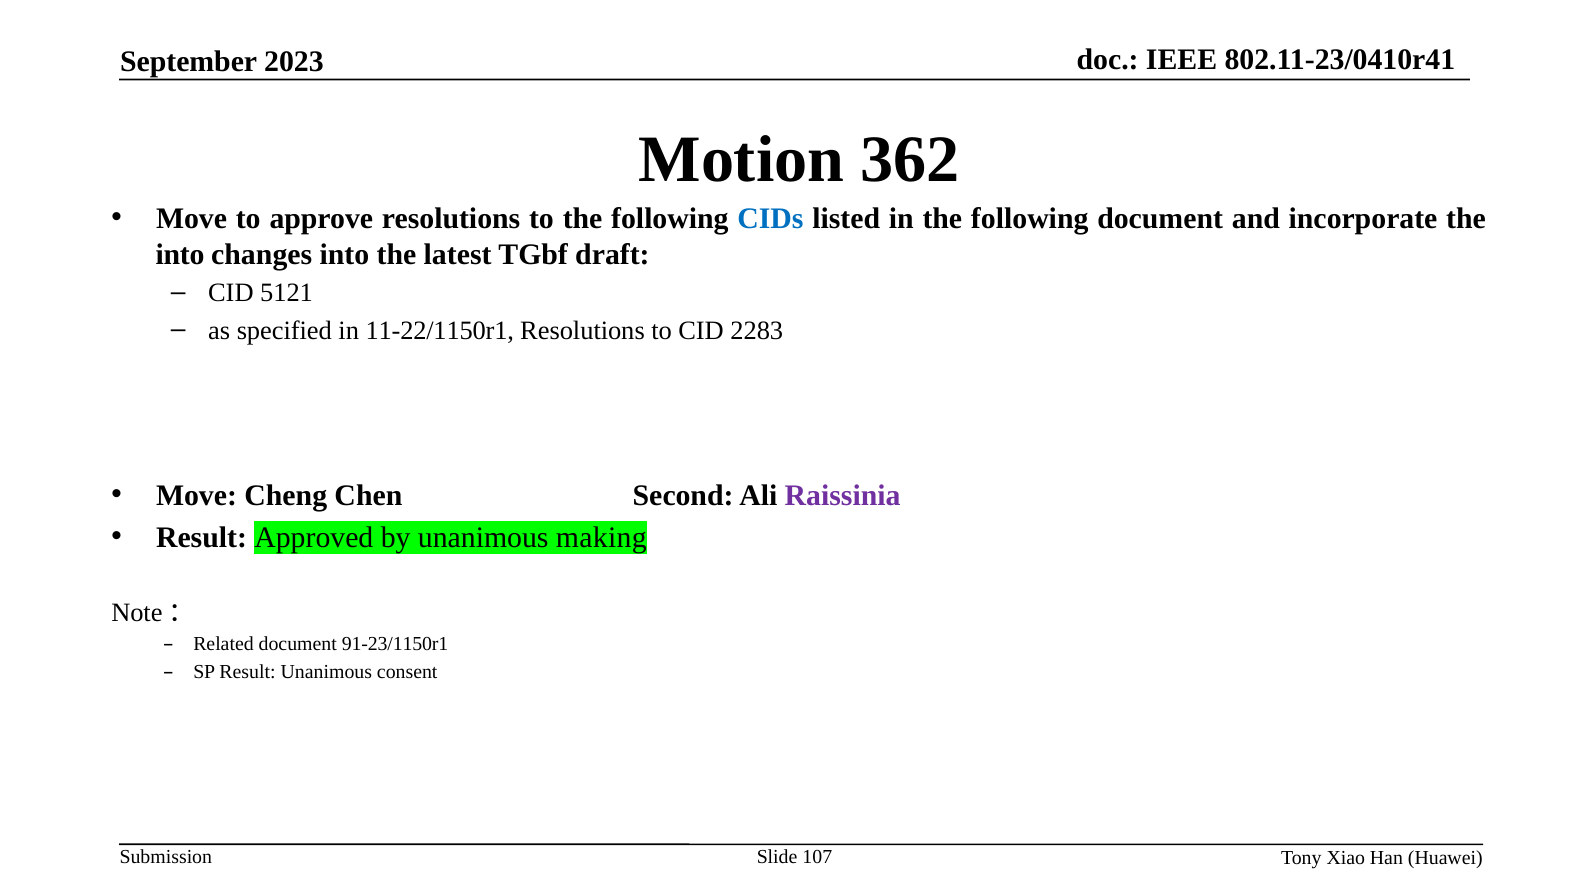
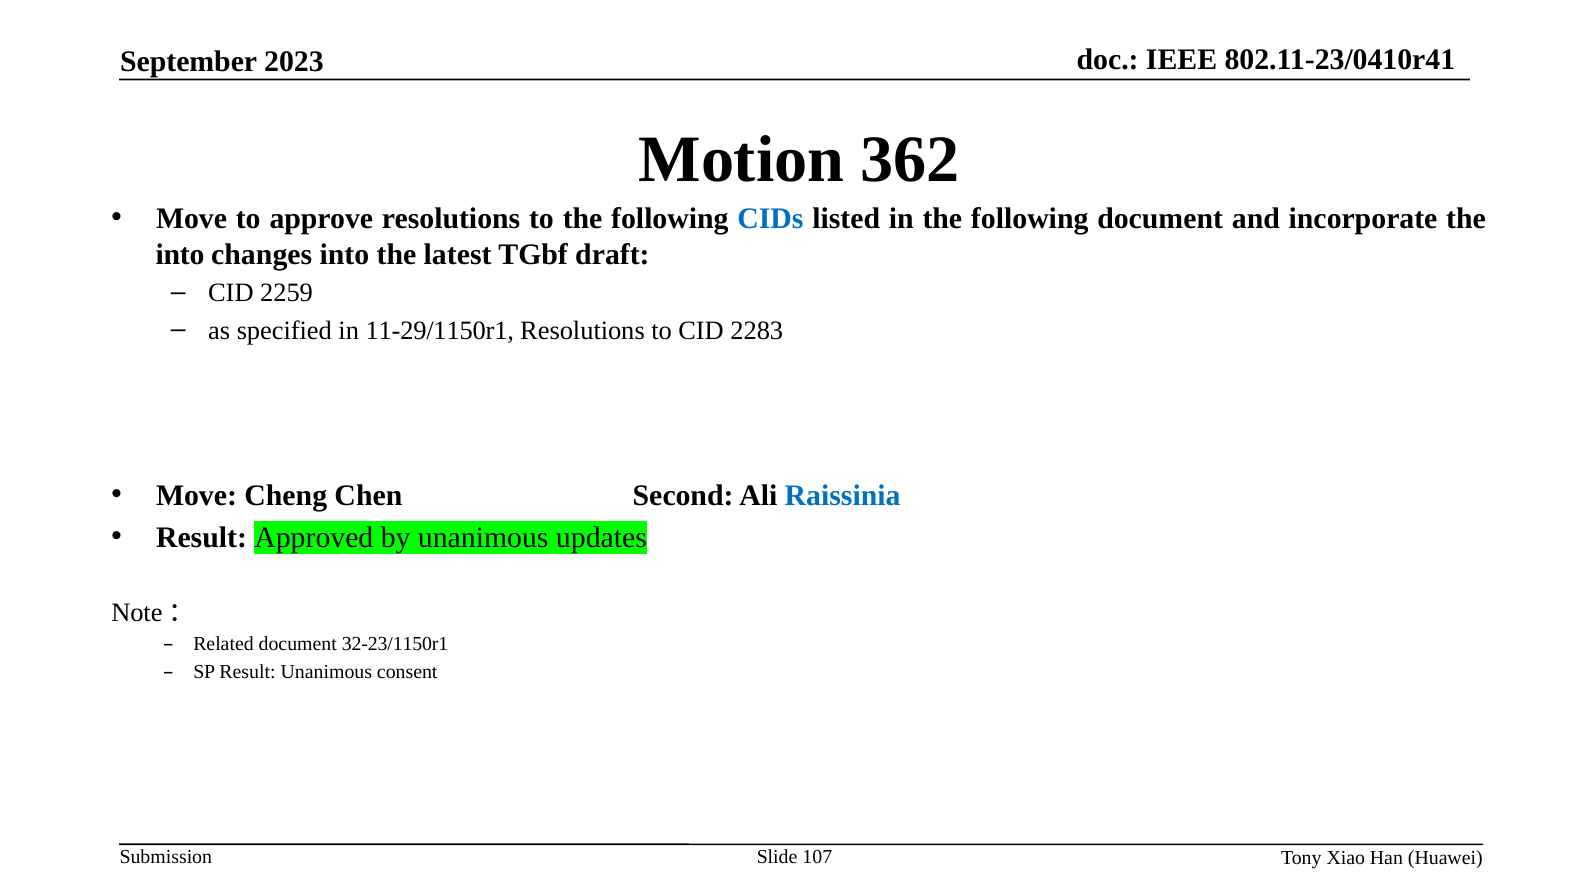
5121: 5121 -> 2259
11-22/1150r1: 11-22/1150r1 -> 11-29/1150r1
Raissinia colour: purple -> blue
making: making -> updates
91-23/1150r1: 91-23/1150r1 -> 32-23/1150r1
